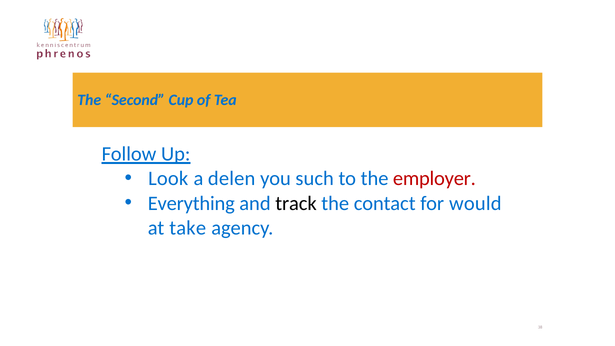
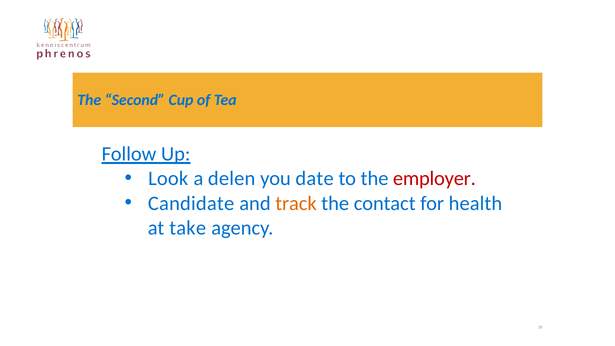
such: such -> date
Everything: Everything -> Candidate
track colour: black -> orange
would: would -> health
